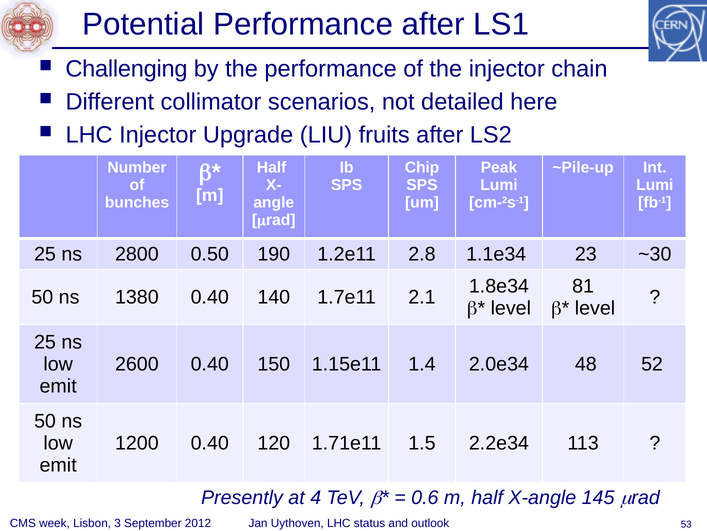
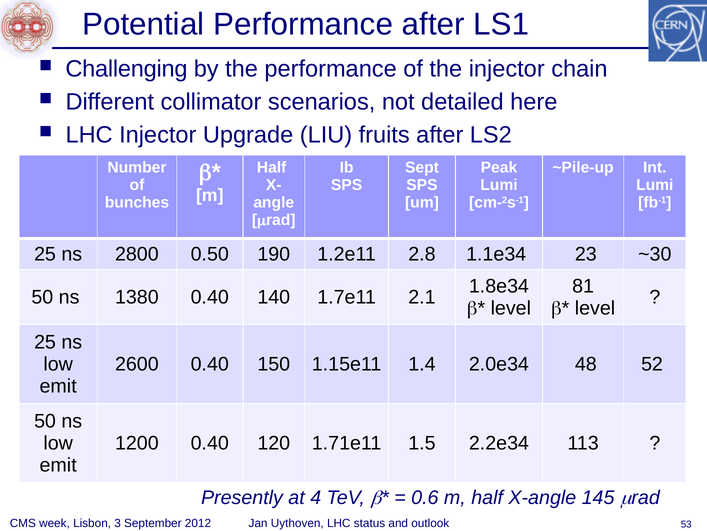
Chip: Chip -> Sept
